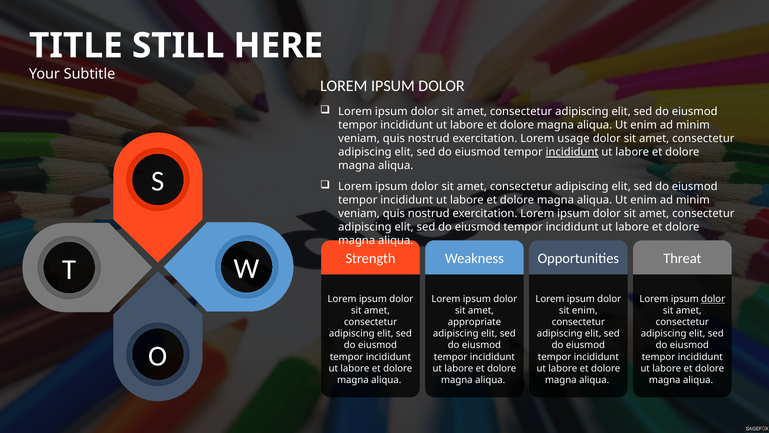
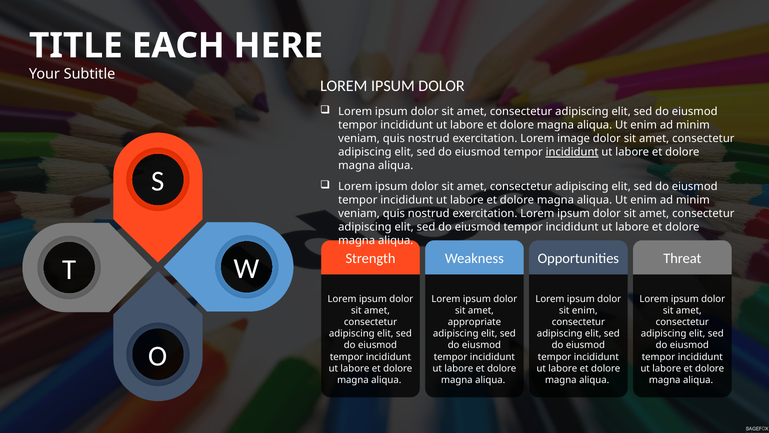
STILL: STILL -> EACH
usage: usage -> image
dolor at (713, 299) underline: present -> none
